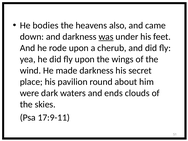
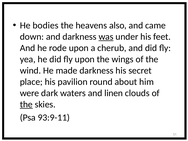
ends: ends -> linen
the at (26, 104) underline: none -> present
17:9-11: 17:9-11 -> 93:9-11
